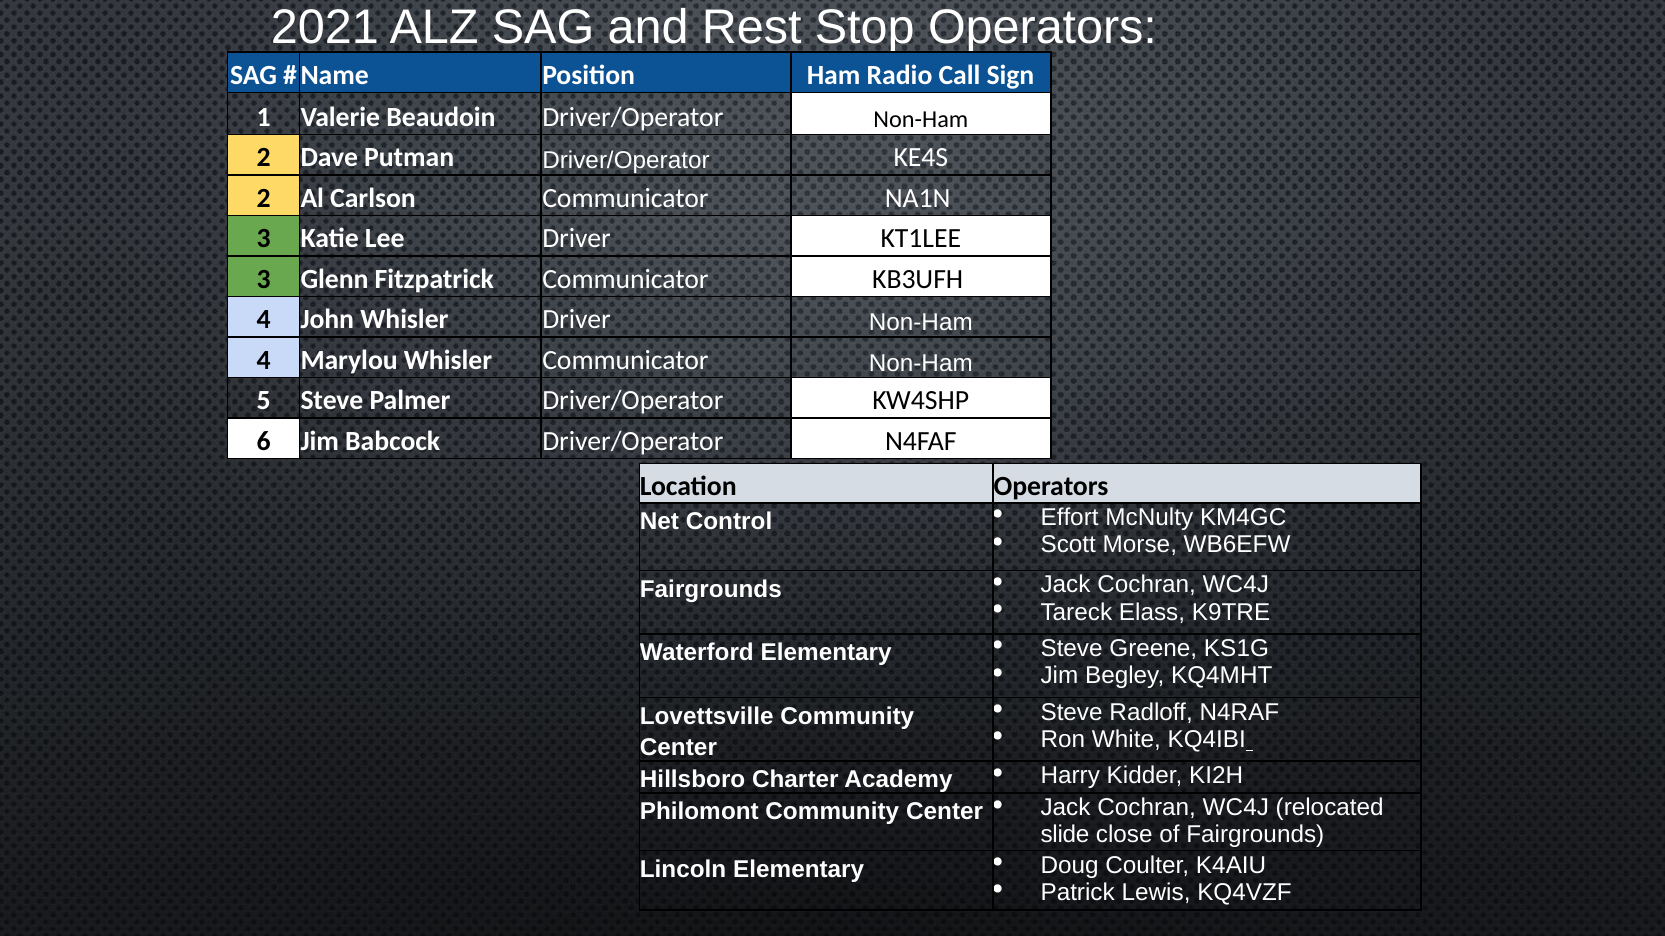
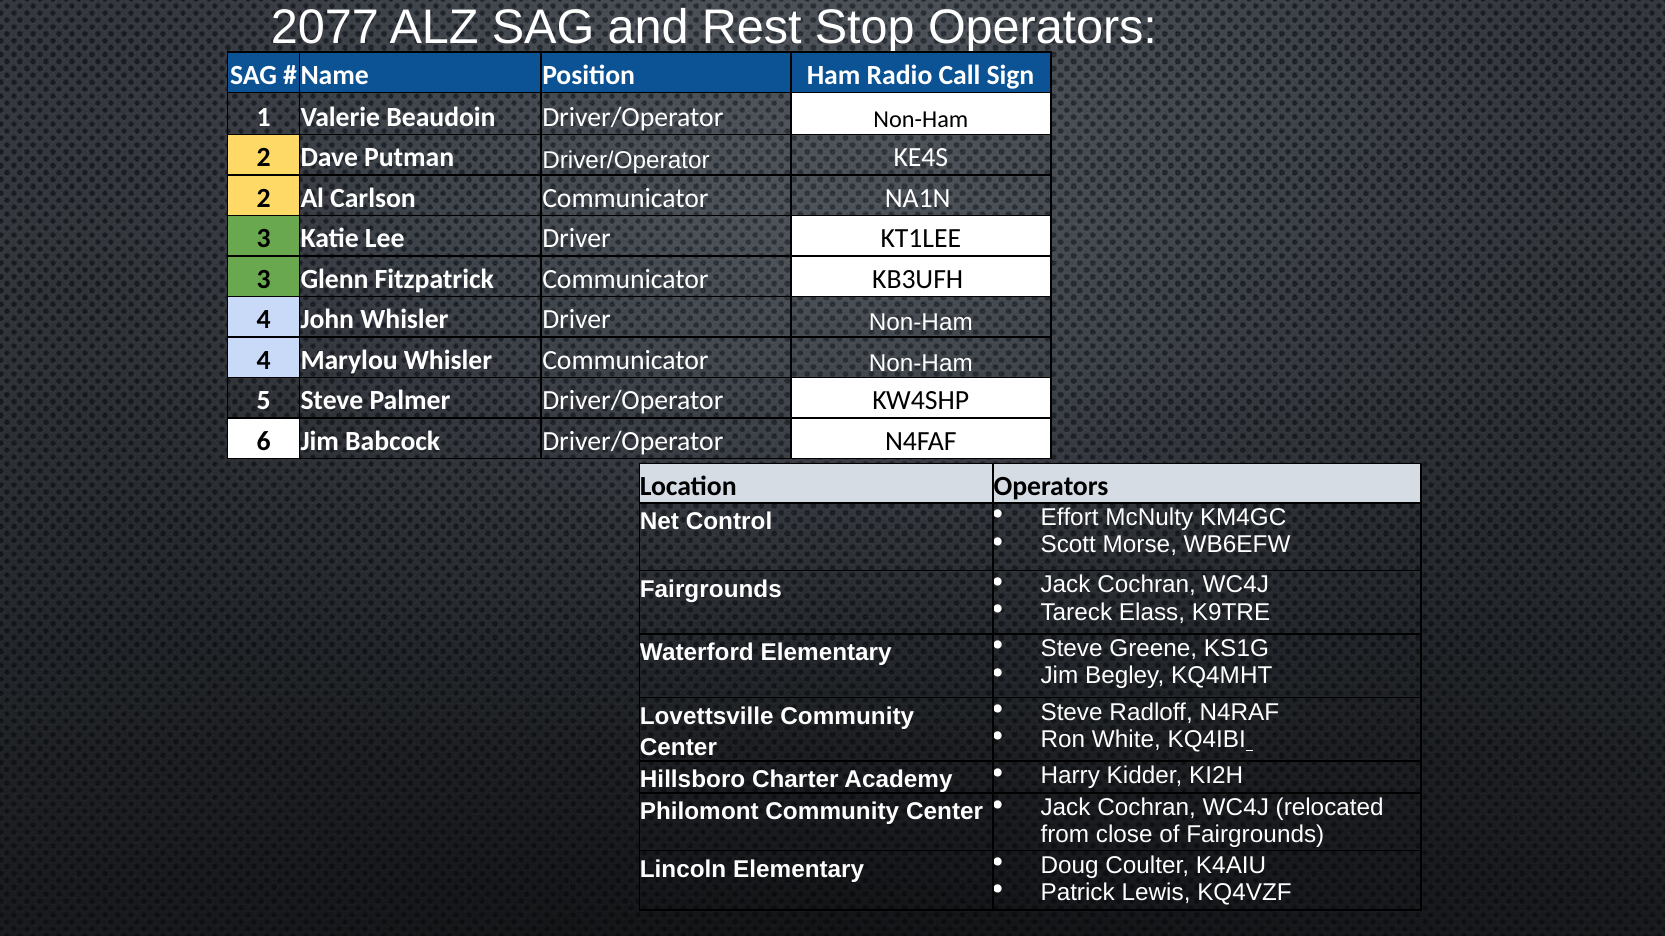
2021: 2021 -> 2077
slide: slide -> from
